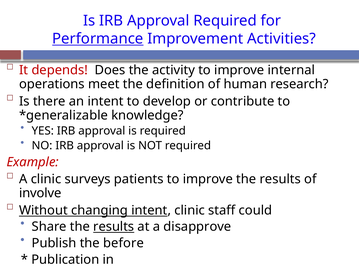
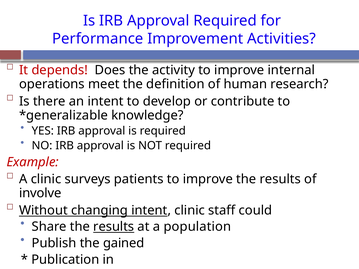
Performance underline: present -> none
disapprove: disapprove -> population
before: before -> gained
